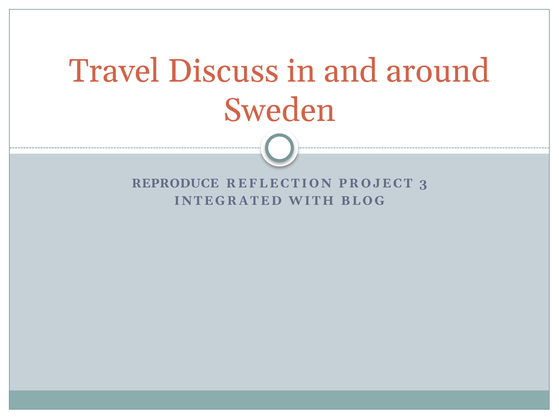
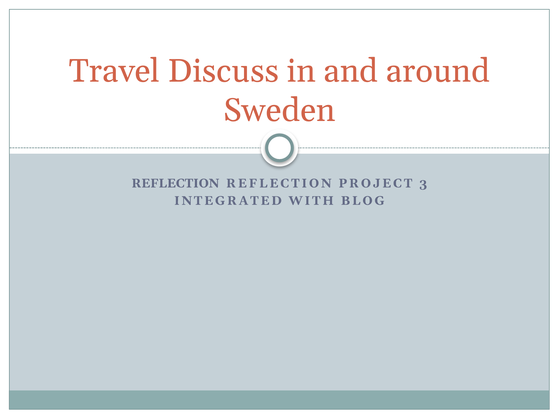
REPRODUCE at (175, 183): REPRODUCE -> REFLECTION
